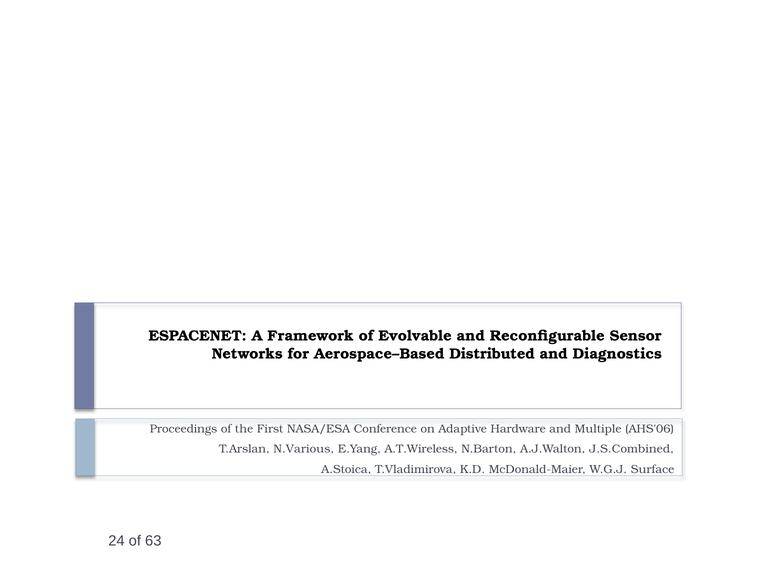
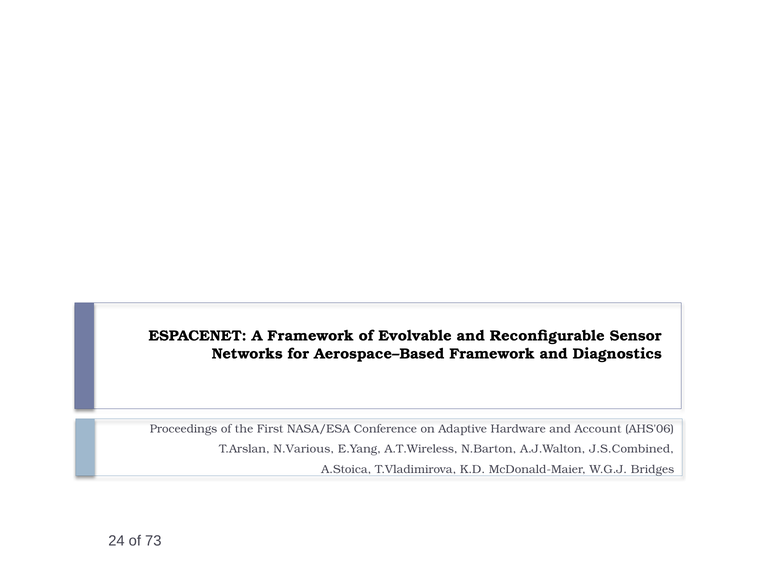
Aerospace–Based Distributed: Distributed -> Framework
Multiple: Multiple -> Account
Surface: Surface -> Bridges
63: 63 -> 73
